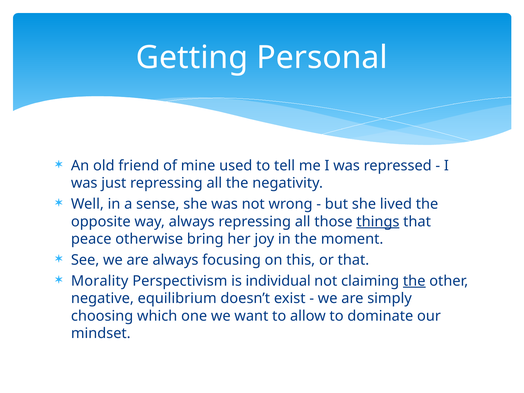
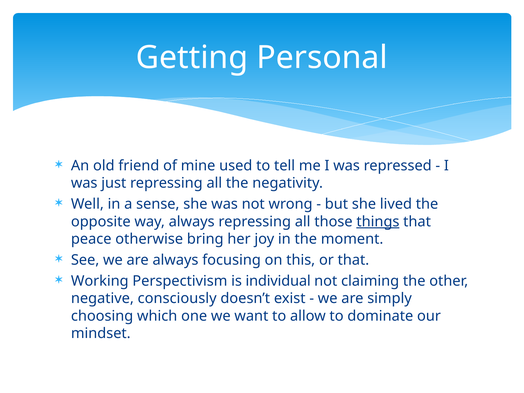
Morality: Morality -> Working
the at (414, 281) underline: present -> none
equilibrium: equilibrium -> consciously
